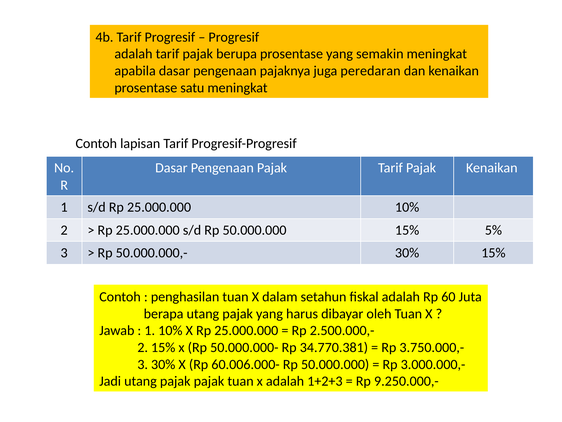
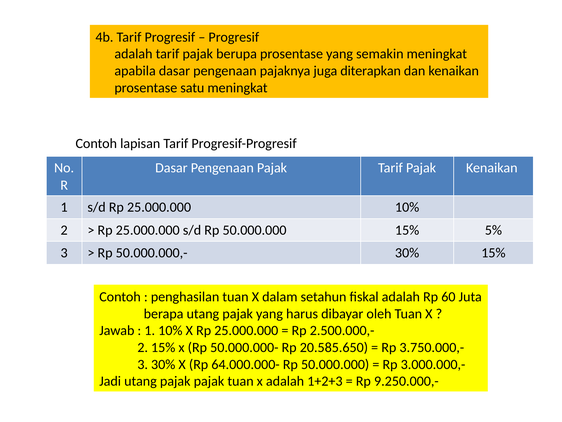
peredaran: peredaran -> diterapkan
34.770.381: 34.770.381 -> 20.585.650
60.006.000-: 60.006.000- -> 64.000.000-
